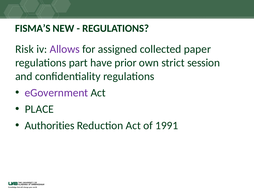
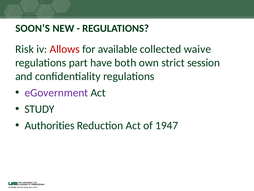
FISMA’S: FISMA’S -> SOON’S
Allows colour: purple -> red
assigned: assigned -> available
paper: paper -> waive
prior: prior -> both
PLACE: PLACE -> STUDY
1991: 1991 -> 1947
